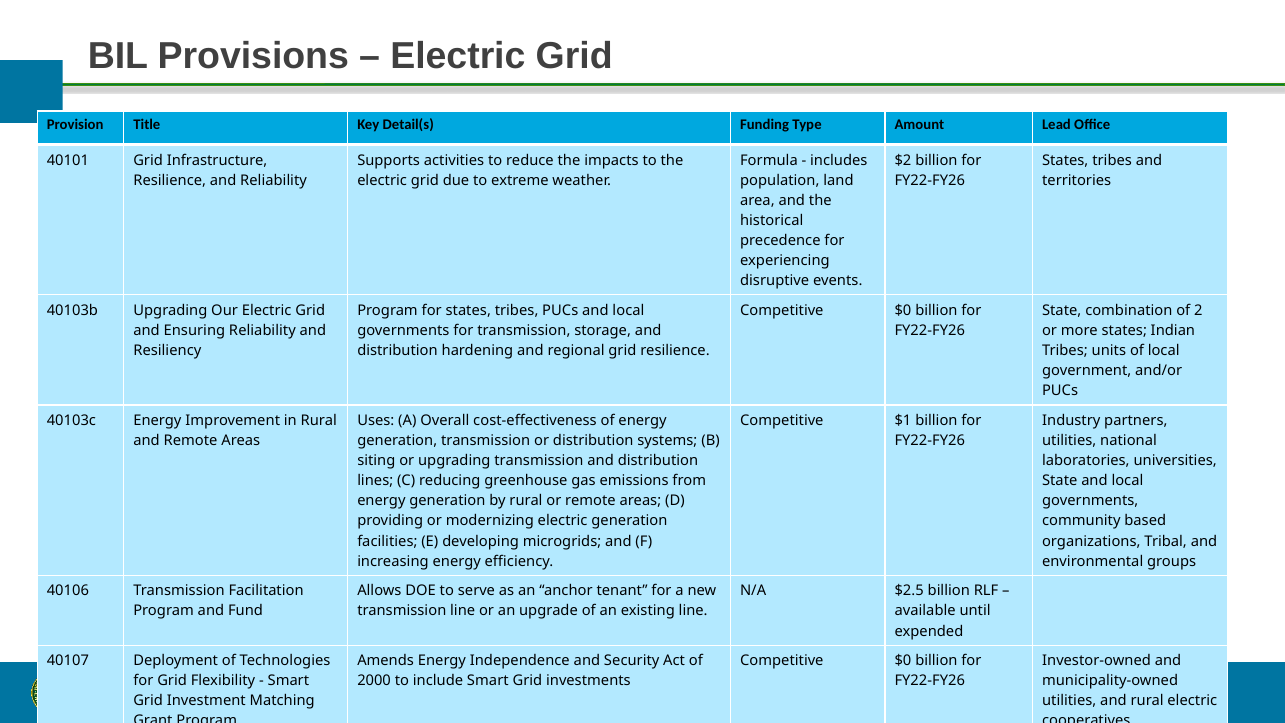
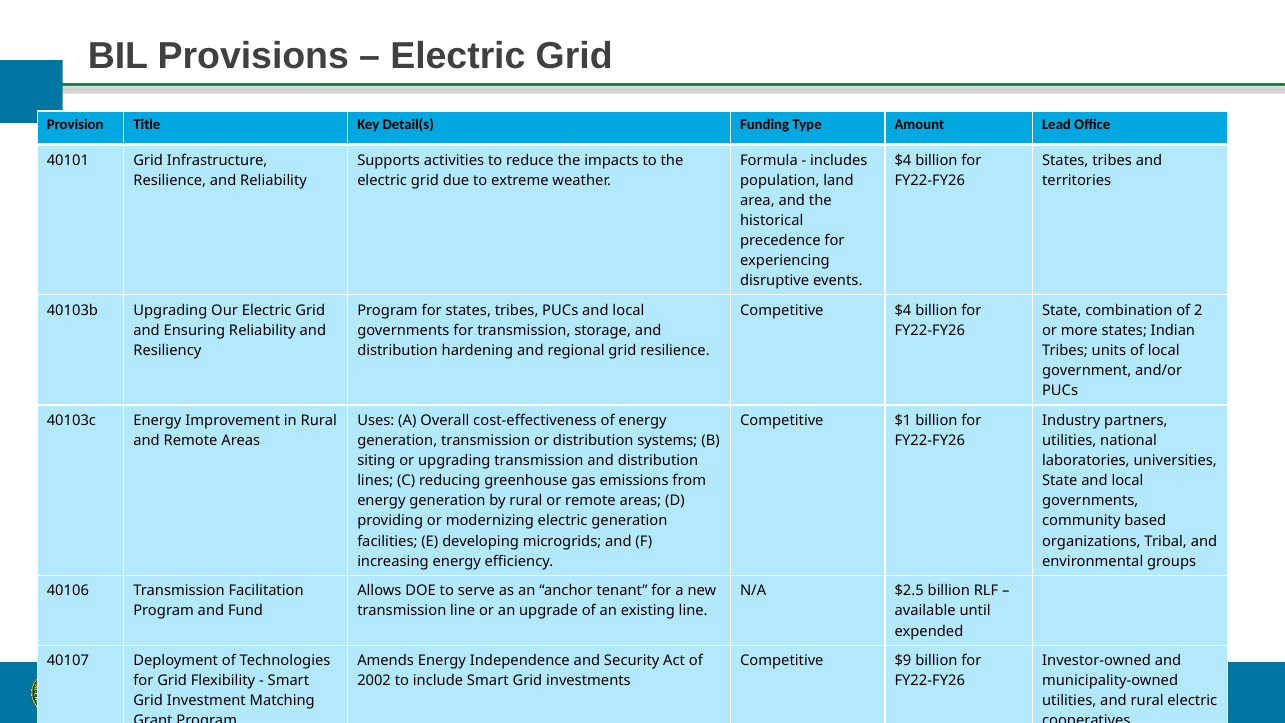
$2 at (903, 160): $2 -> $4
$0 at (903, 311): $0 -> $4
$0 at (903, 661): $0 -> $9
2000: 2000 -> 2002
